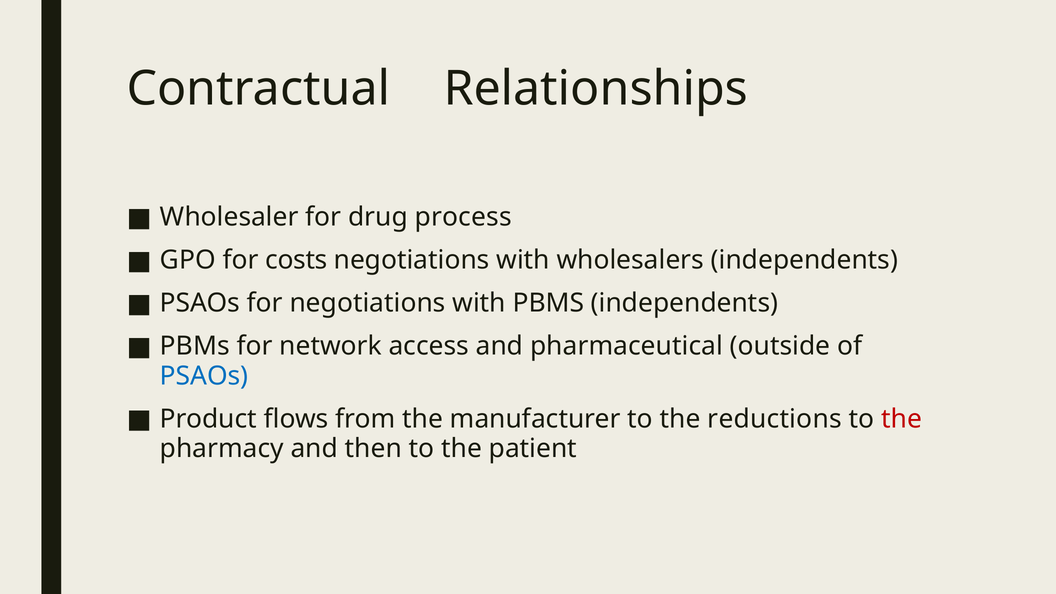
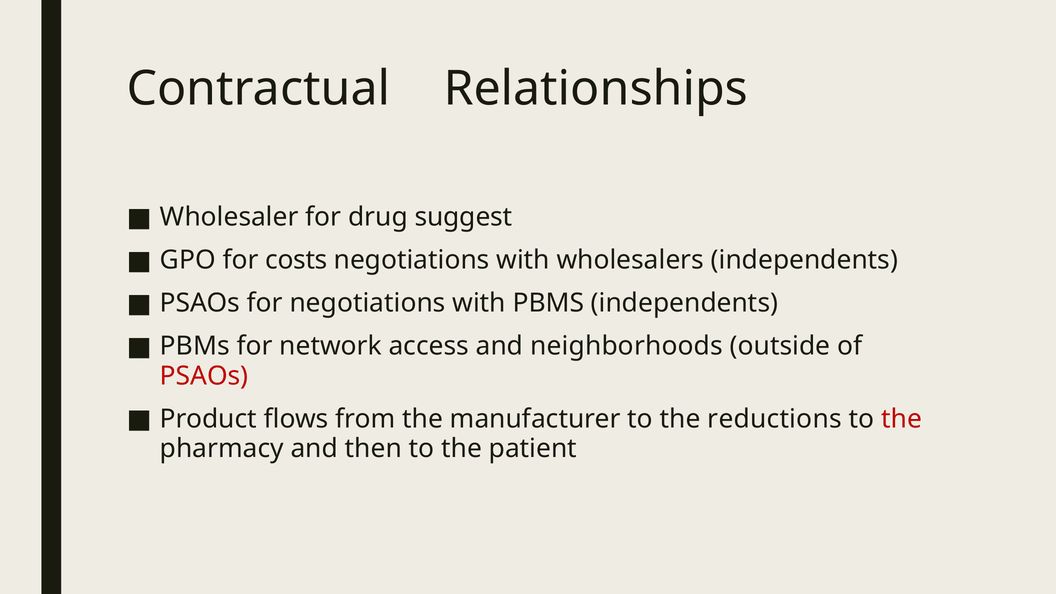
process: process -> suggest
pharmaceutical: pharmaceutical -> neighborhoods
PSAOs at (204, 376) colour: blue -> red
